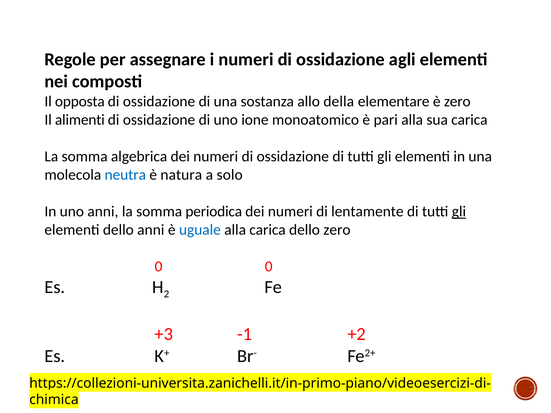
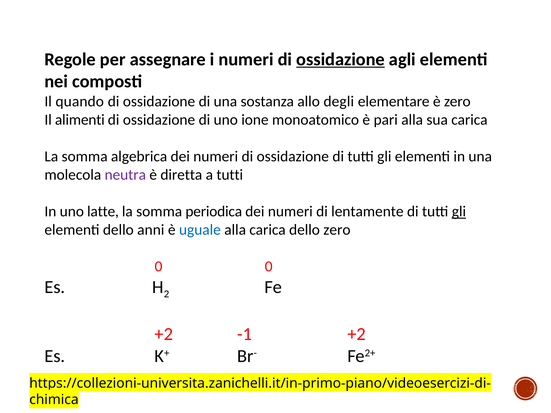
ossidazione at (341, 59) underline: none -> present
opposta: opposta -> quando
della: della -> degli
neutra colour: blue -> purple
natura: natura -> diretta
a solo: solo -> tutti
uno anni: anni -> latte
+3 at (164, 334): +3 -> +2
